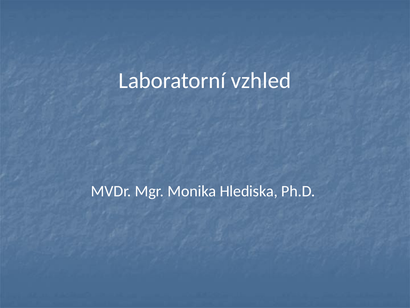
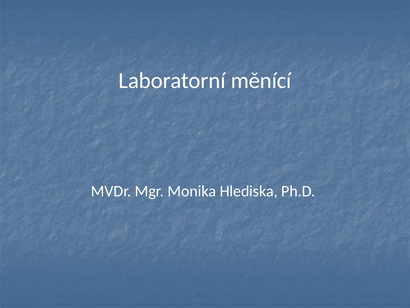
vzhled: vzhled -> měnící
